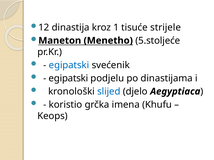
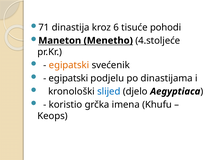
12: 12 -> 71
1: 1 -> 6
strijele: strijele -> pohodi
5.stoljeće: 5.stoljeće -> 4.stoljeće
egipatski at (69, 65) colour: blue -> orange
